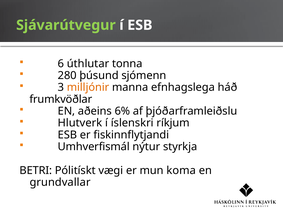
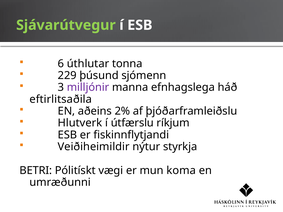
280: 280 -> 229
milljónir colour: orange -> purple
frumkvöðlar: frumkvöðlar -> eftirlitsaðila
6%: 6% -> 2%
íslenskri: íslenskri -> útfærslu
Umhverfismál: Umhverfismál -> Veiðiheimildir
grundvallar: grundvallar -> umræðunni
